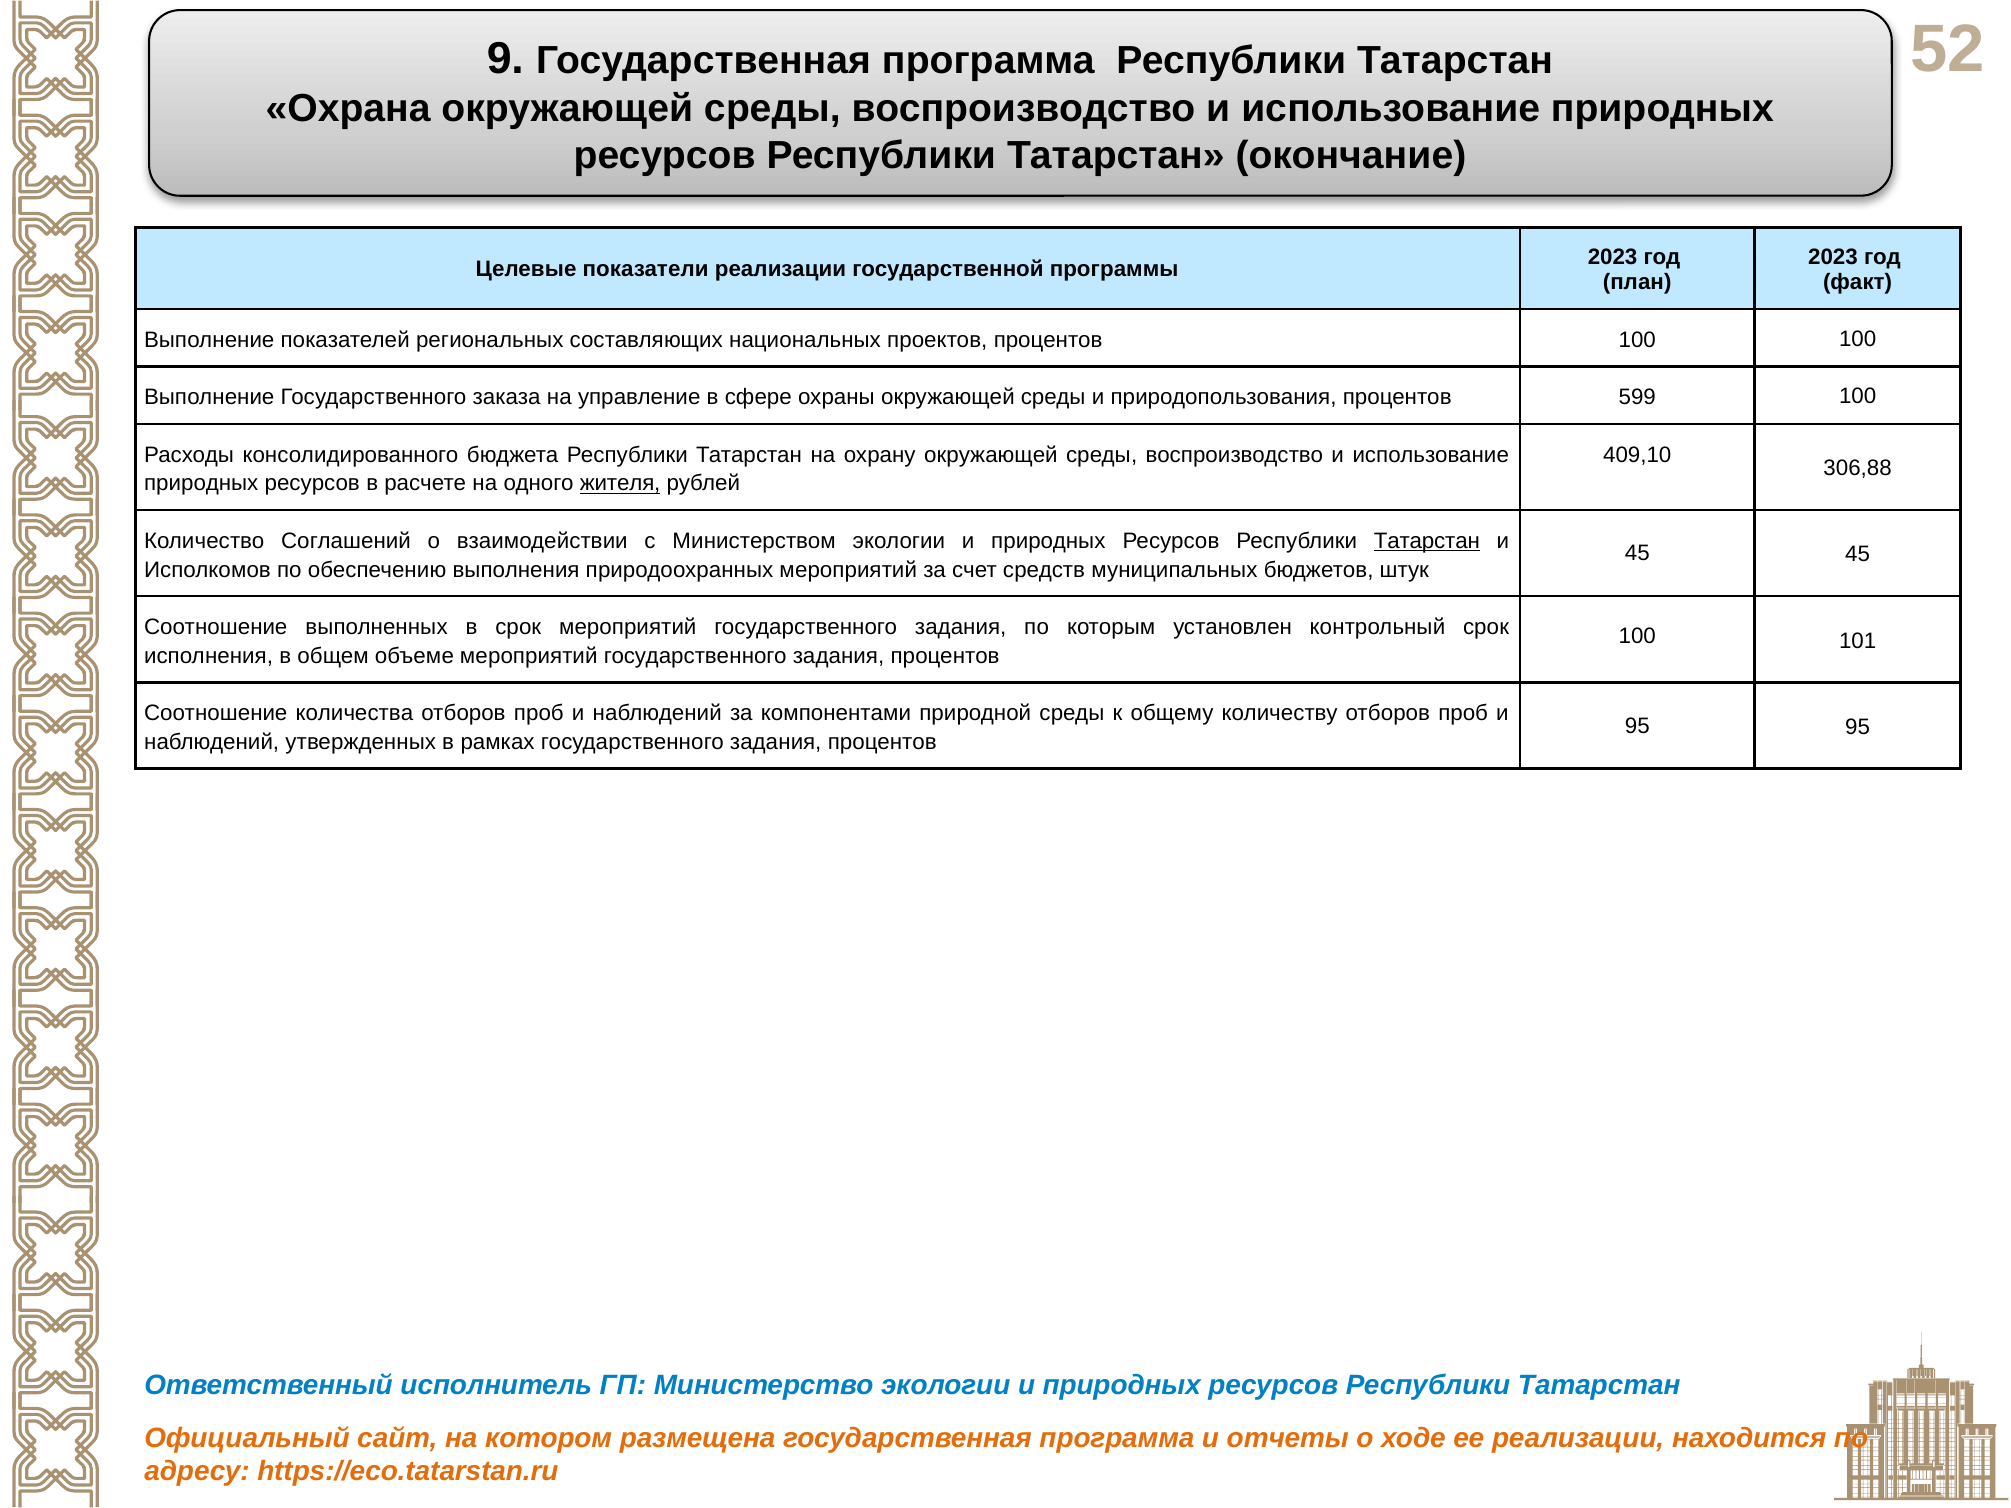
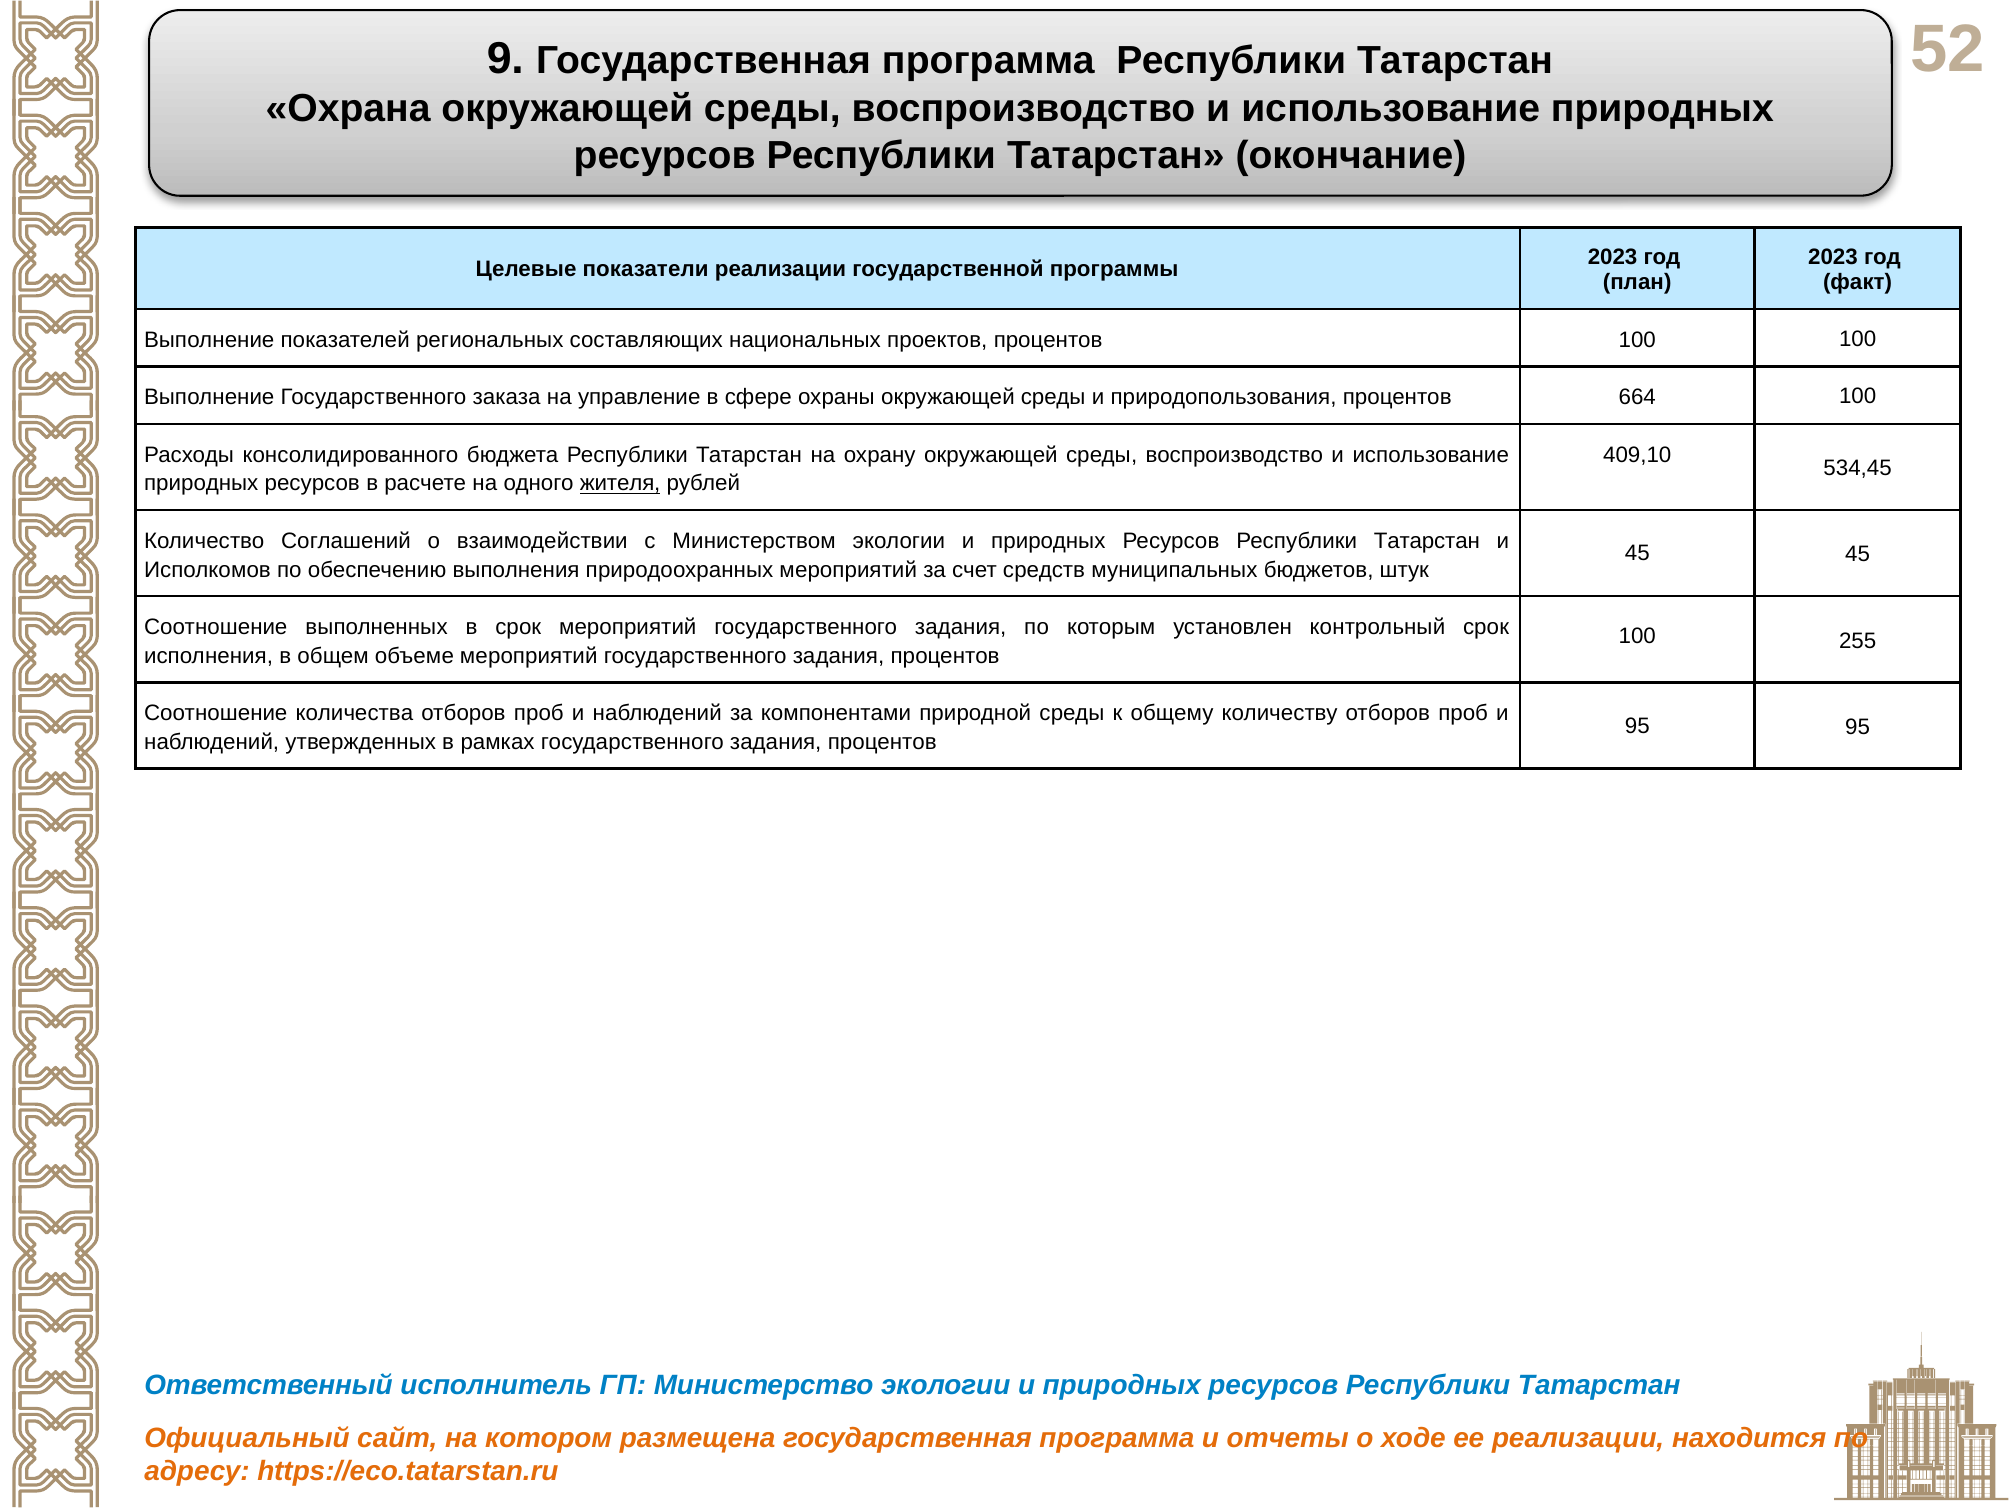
599: 599 -> 664
306,88: 306,88 -> 534,45
Татарстан at (1427, 541) underline: present -> none
101: 101 -> 255
